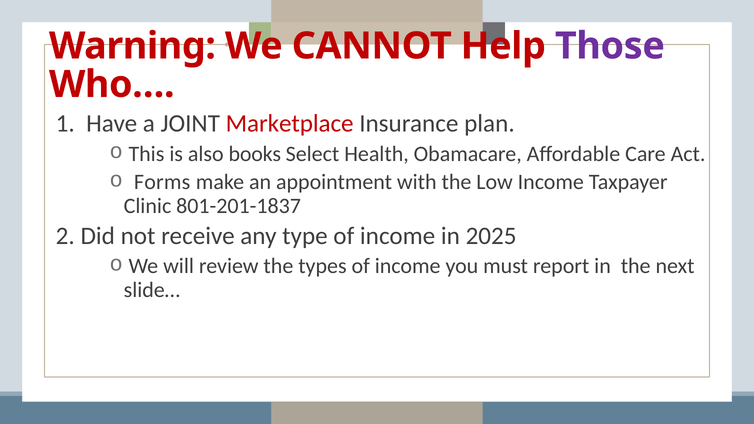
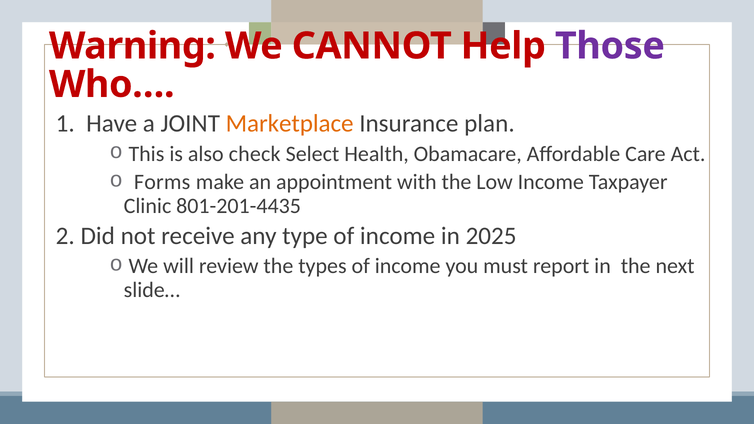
Marketplace colour: red -> orange
books: books -> check
801-201-1837: 801-201-1837 -> 801-201-4435
